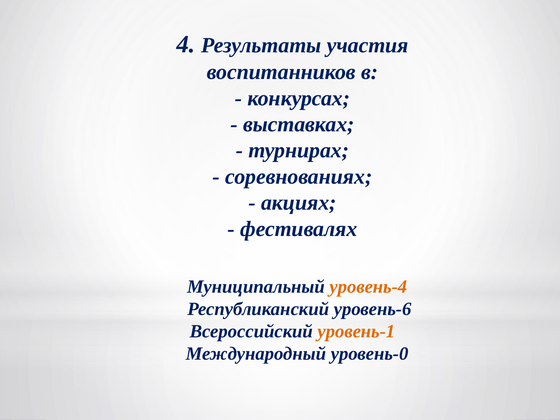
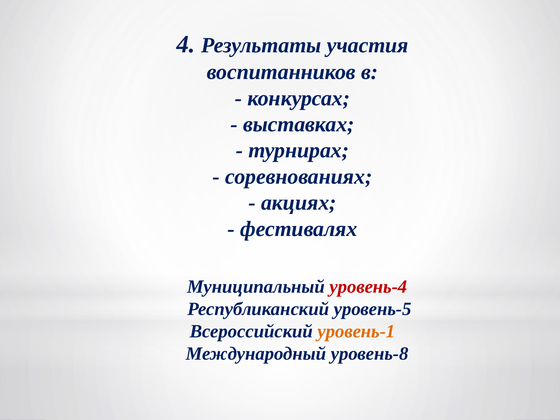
уровень-4 colour: orange -> red
уровень-6: уровень-6 -> уровень-5
уровень-0: уровень-0 -> уровень-8
